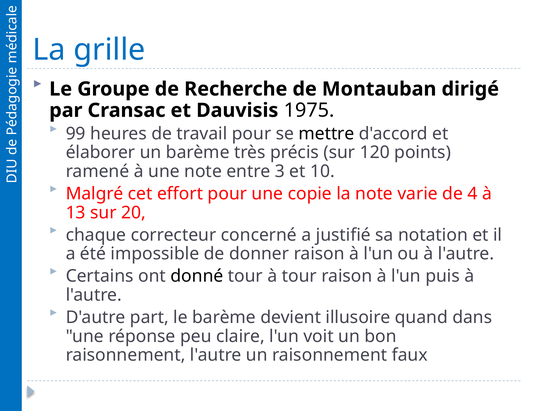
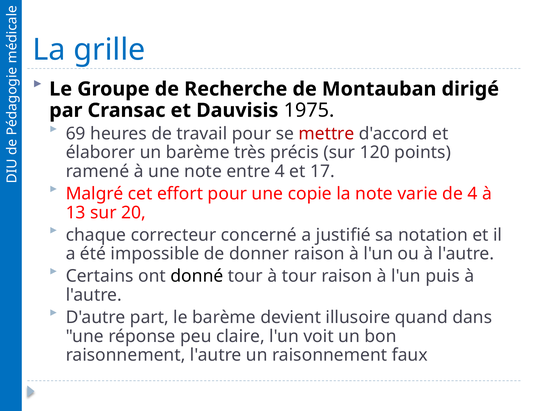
99: 99 -> 69
mettre colour: black -> red
entre 3: 3 -> 4
10: 10 -> 17
